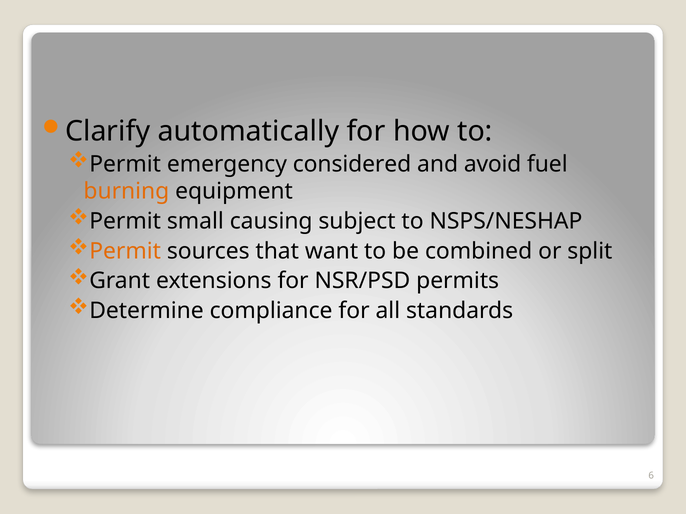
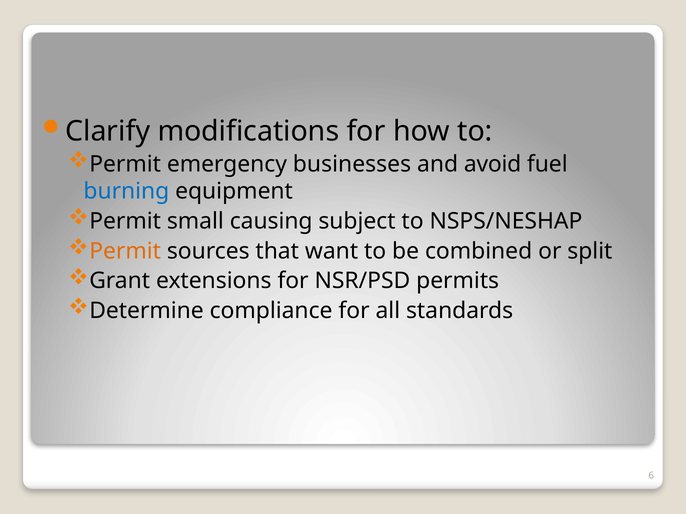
automatically: automatically -> modifications
considered: considered -> businesses
burning colour: orange -> blue
